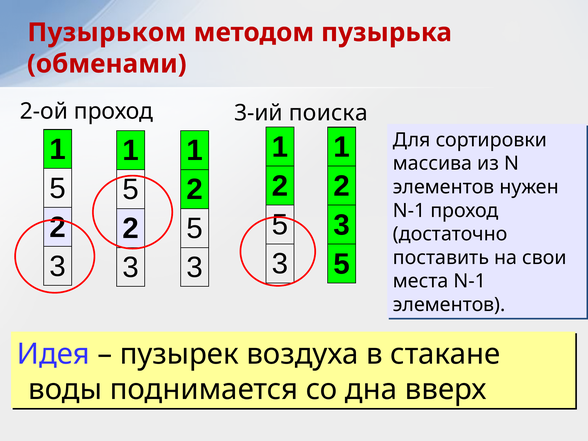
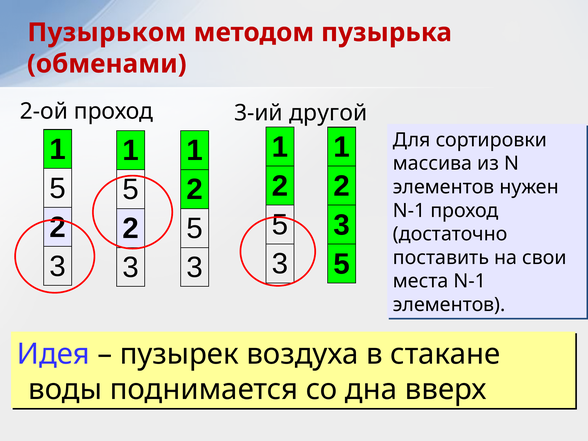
поиска: поиска -> другой
